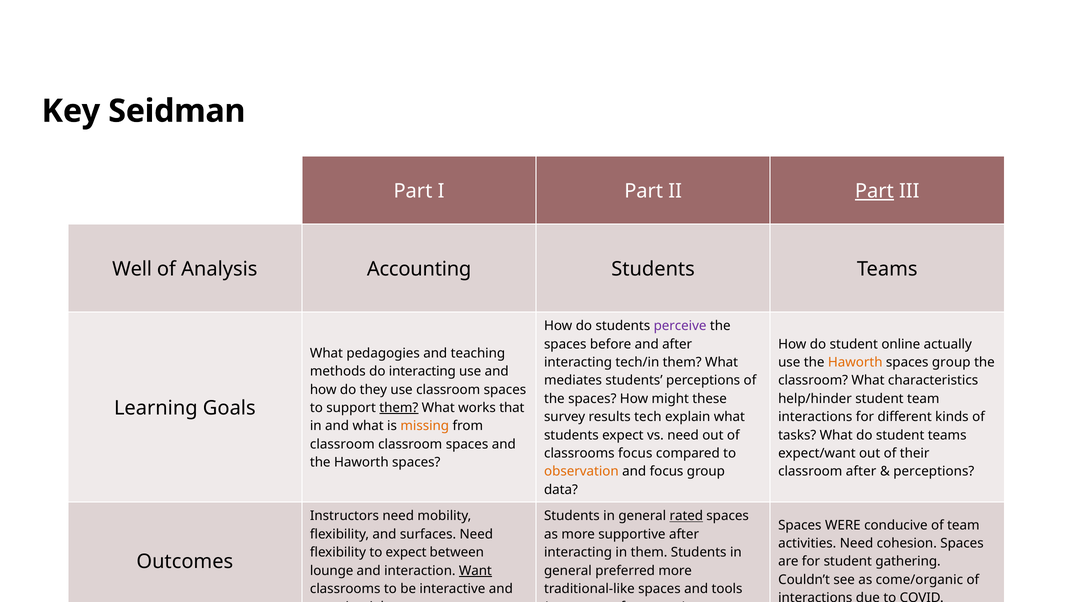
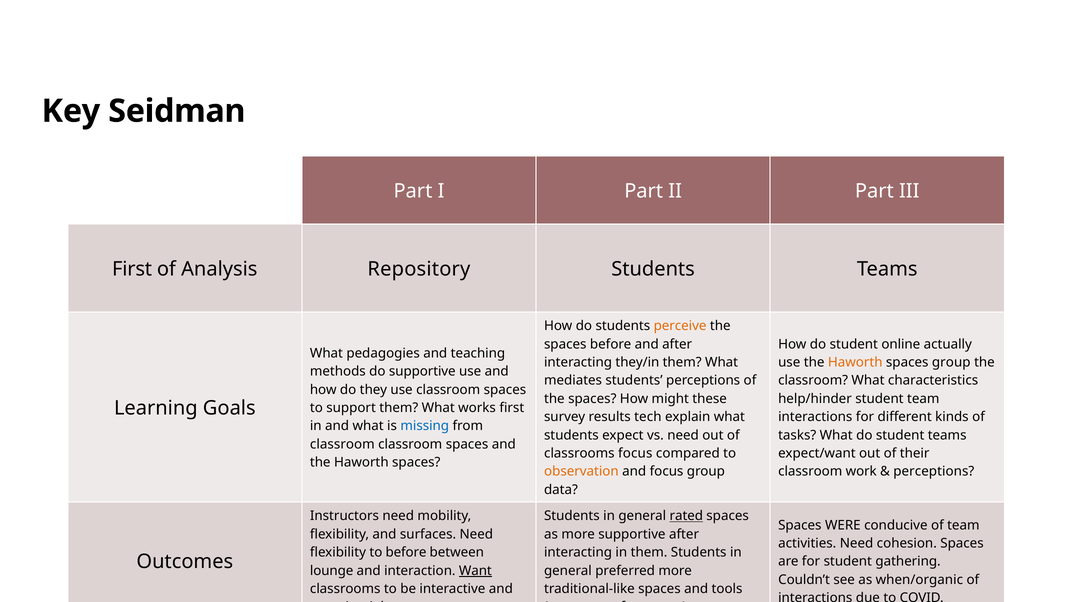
Part at (874, 191) underline: present -> none
Well at (132, 269): Well -> First
Accounting: Accounting -> Repository
perceive colour: purple -> orange
tech/in: tech/in -> they/in
do interacting: interacting -> supportive
them at (399, 408) underline: present -> none
works that: that -> first
missing colour: orange -> blue
classroom after: after -> work
to expect: expect -> before
come/organic: come/organic -> when/organic
